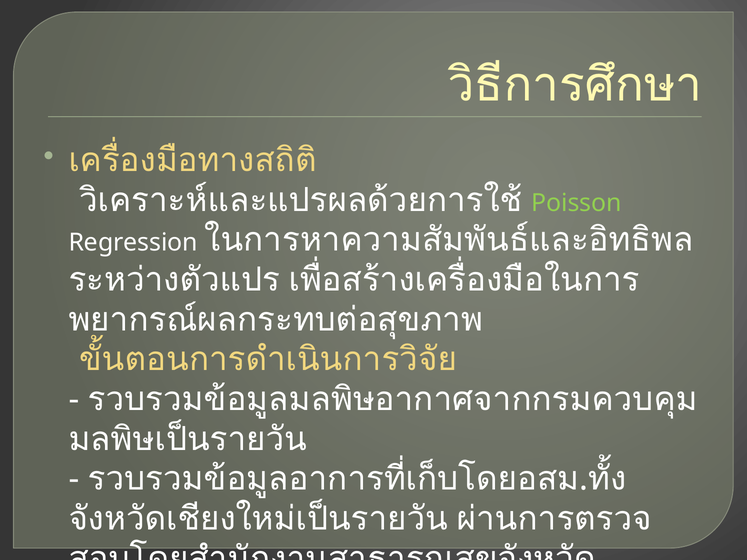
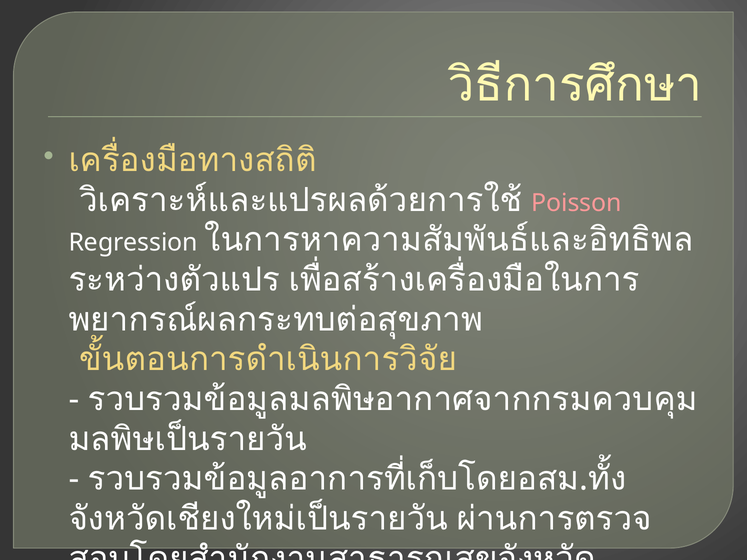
Poisson colour: light green -> pink
